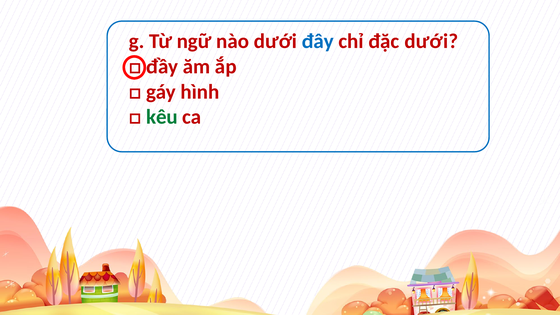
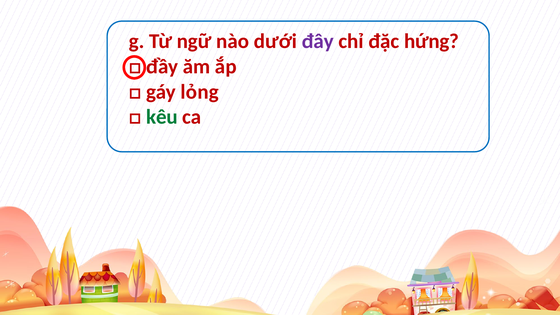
đây colour: blue -> purple
đặc dưới: dưới -> hứng
hình: hình -> lỏng
